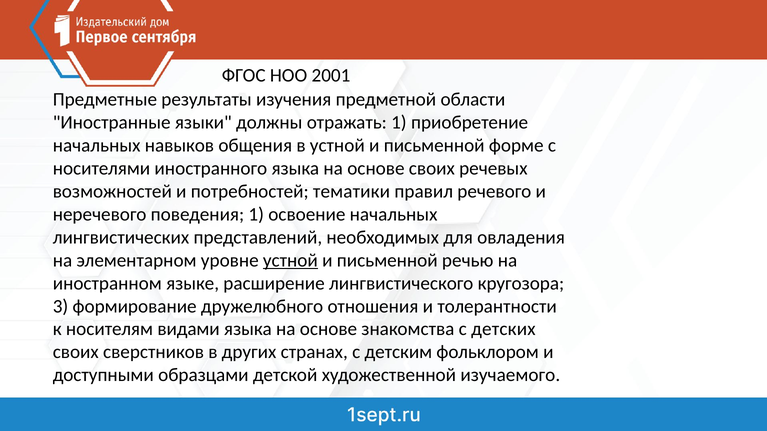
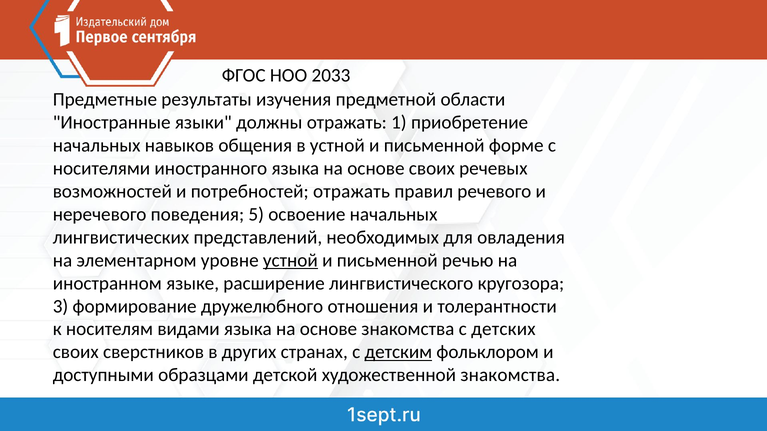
2001: 2001 -> 2033
потребностей тематики: тематики -> отражать
поведения 1: 1 -> 5
детским underline: none -> present
художественной изучаемого: изучаемого -> знакомства
